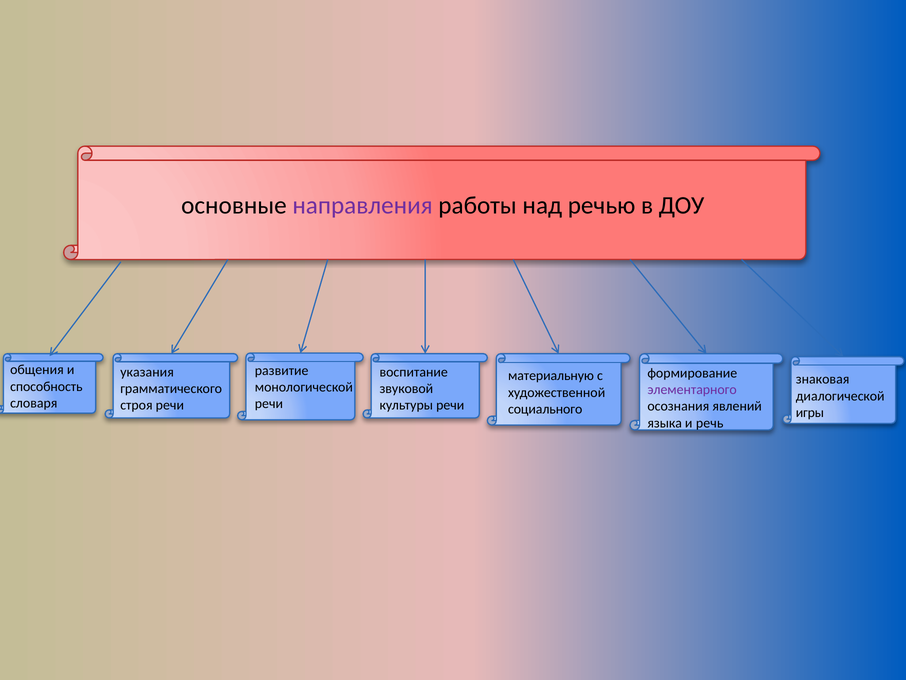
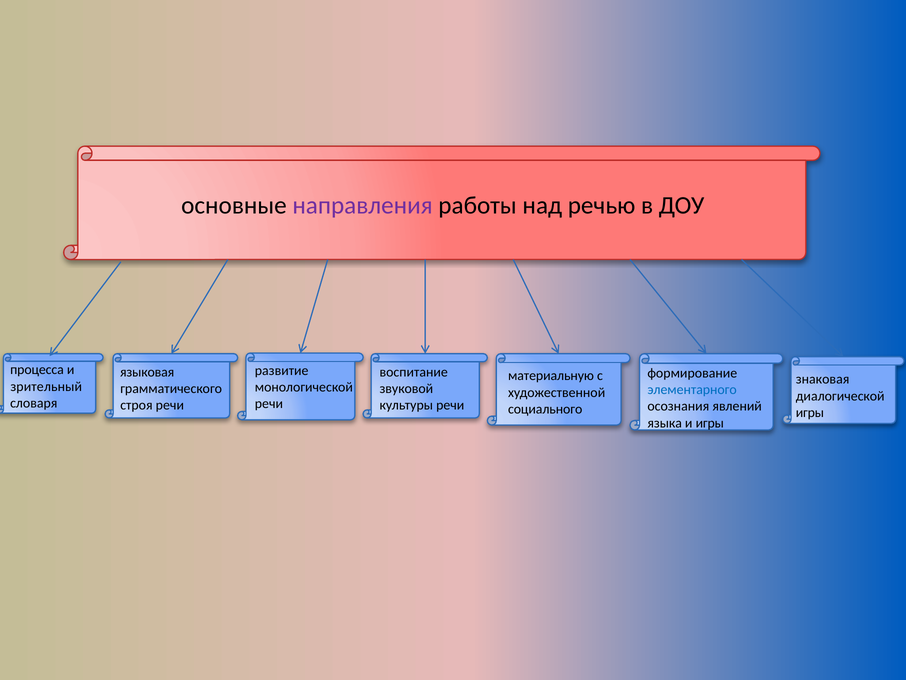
общения: общения -> процесса
указания: указания -> языковая
способность: способность -> зрительный
элементарного colour: purple -> blue
и речь: речь -> игры
